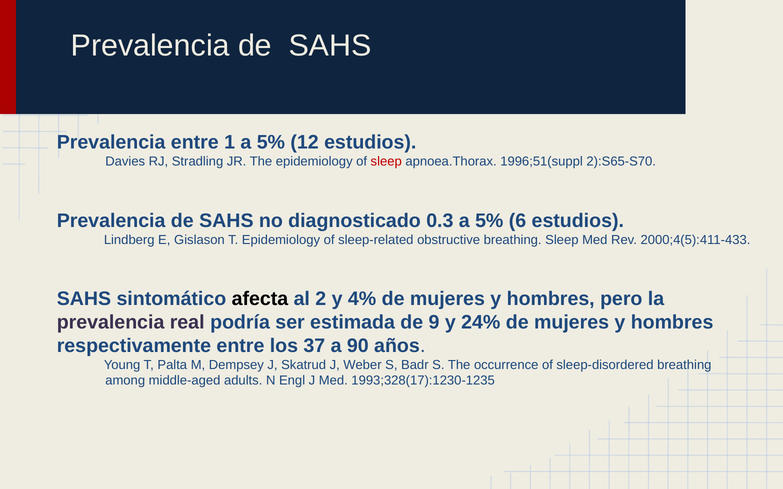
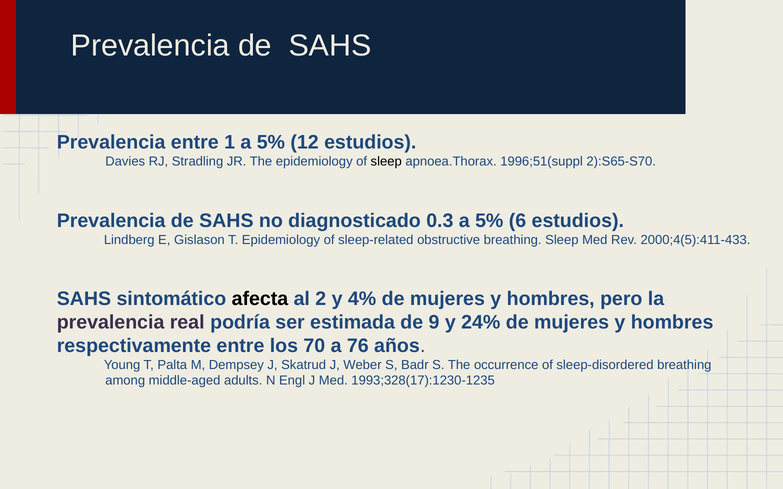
sleep at (386, 162) colour: red -> black
37: 37 -> 70
90: 90 -> 76
